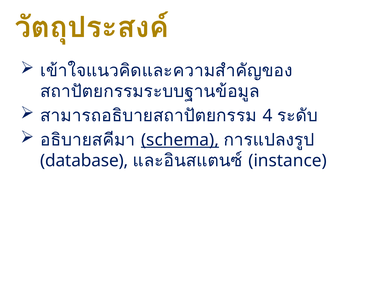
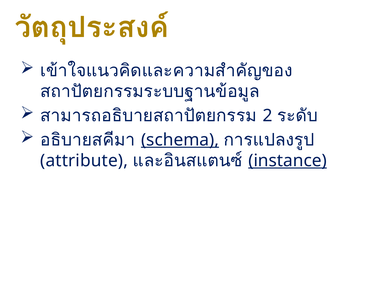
4: 4 -> 2
database: database -> attribute
instance underline: none -> present
